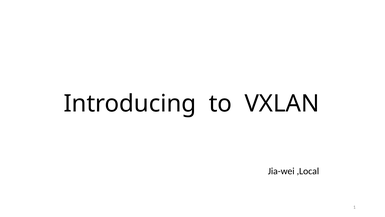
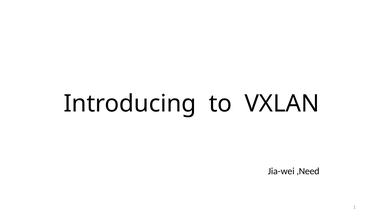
,Local: ,Local -> ,Need
